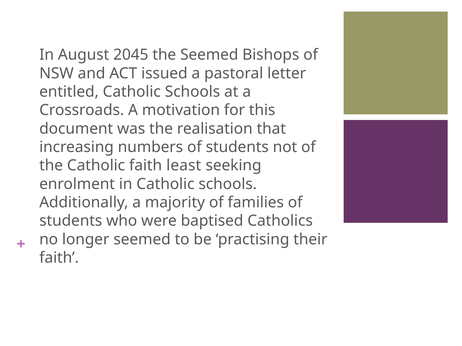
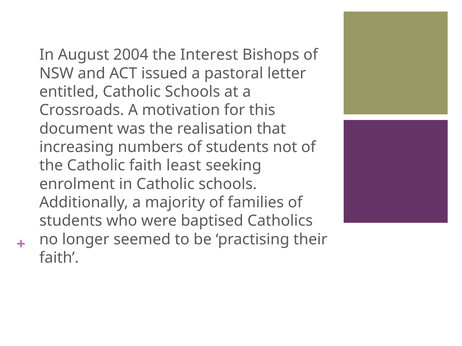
2045: 2045 -> 2004
the Seemed: Seemed -> Interest
